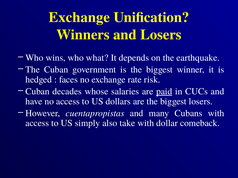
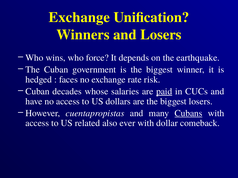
what: what -> force
Cubans underline: none -> present
simply: simply -> related
take: take -> ever
